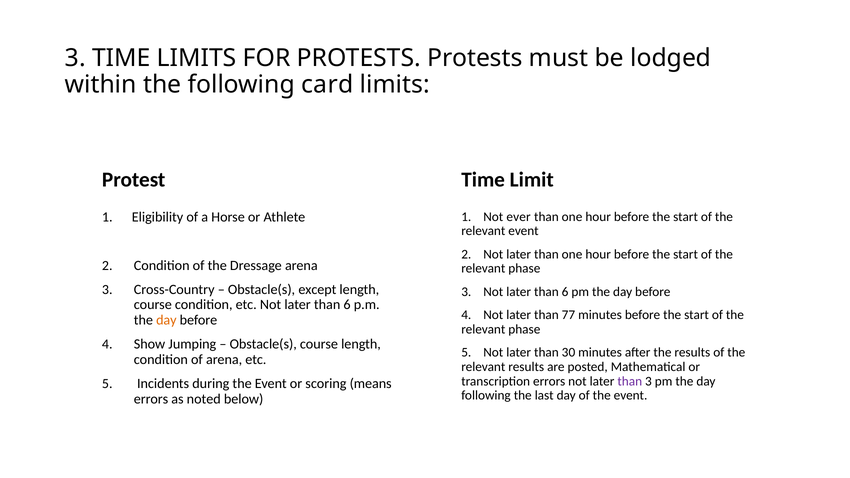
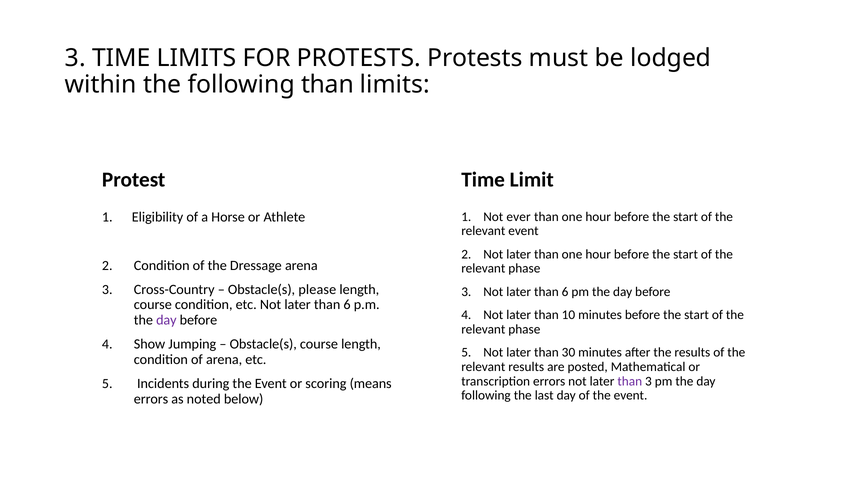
following card: card -> than
except: except -> please
77: 77 -> 10
day at (166, 320) colour: orange -> purple
